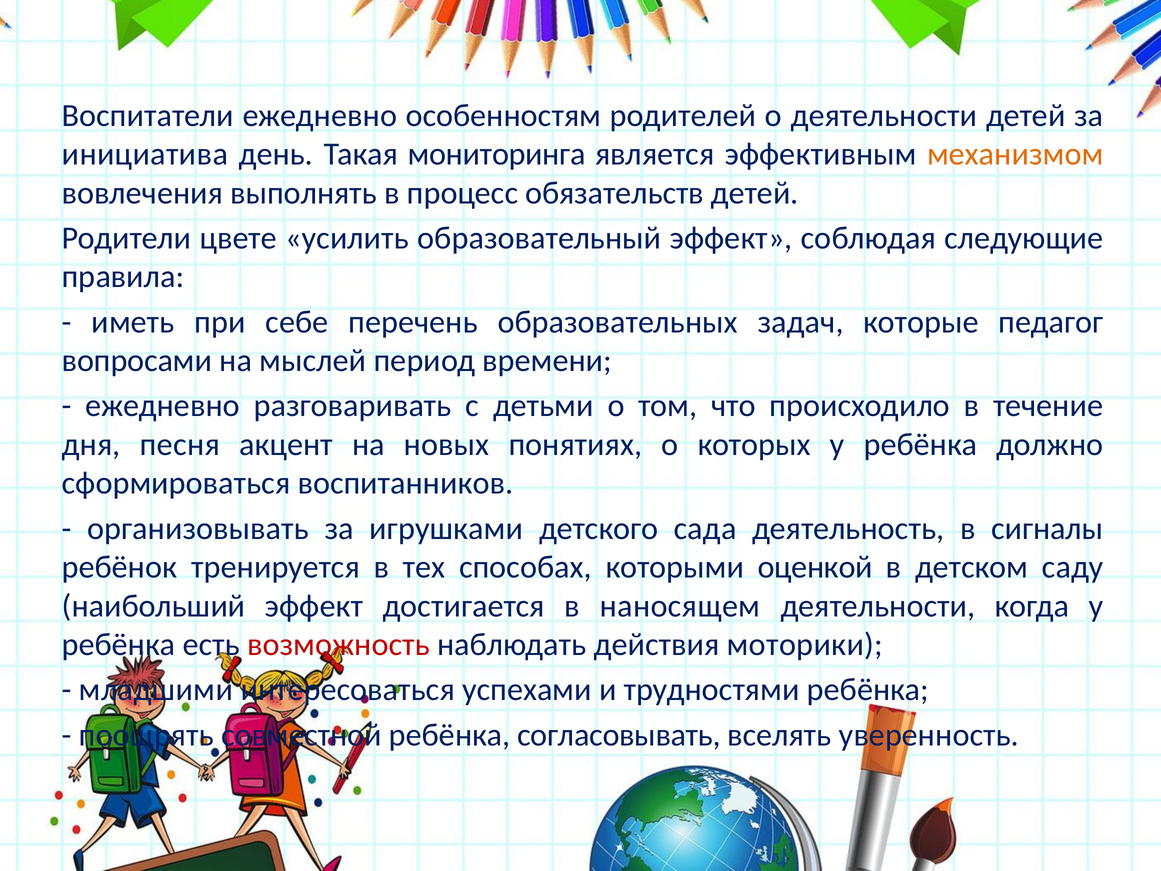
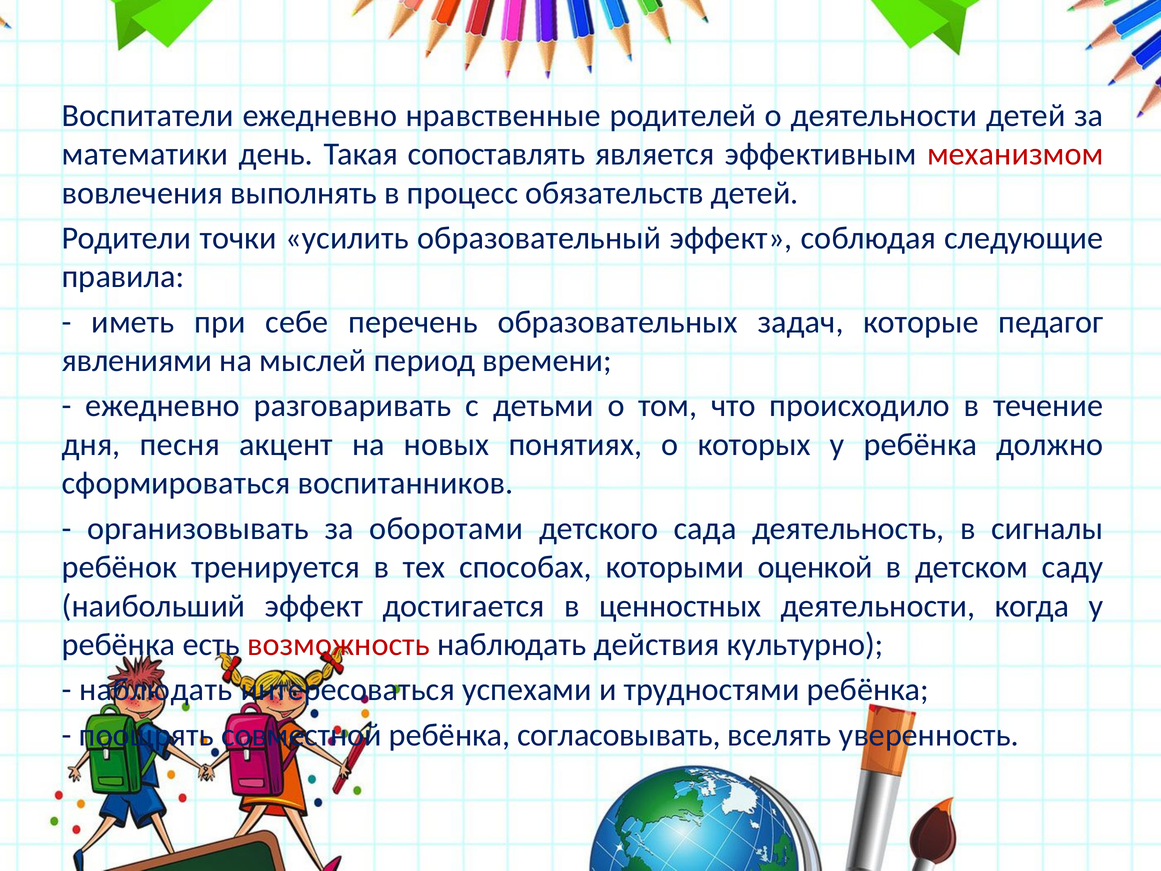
особенностям: особенностям -> нравственные
инициатива: инициатива -> математики
мониторинга: мониторинга -> сопоставлять
механизмом colour: orange -> red
цвете: цвете -> точки
вопросами: вопросами -> явлениями
игрушками: игрушками -> оборотами
наносящем: наносящем -> ценностных
моторики: моторики -> культурно
младшими at (156, 690): младшими -> наблюдать
